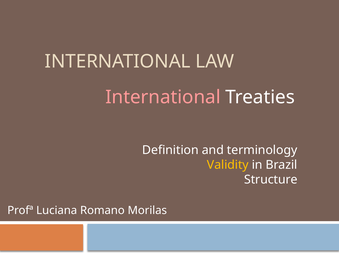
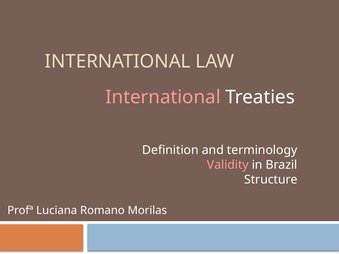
Validity colour: yellow -> pink
